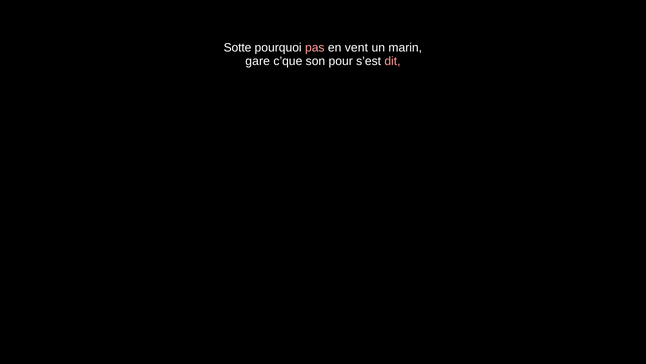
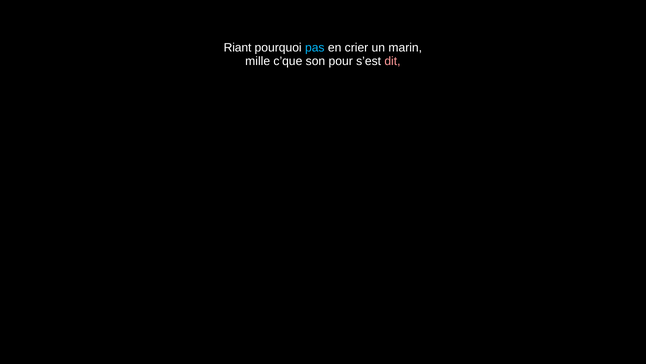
Sotte: Sotte -> Riant
pas colour: pink -> light blue
vent: vent -> crier
gare: gare -> mille
